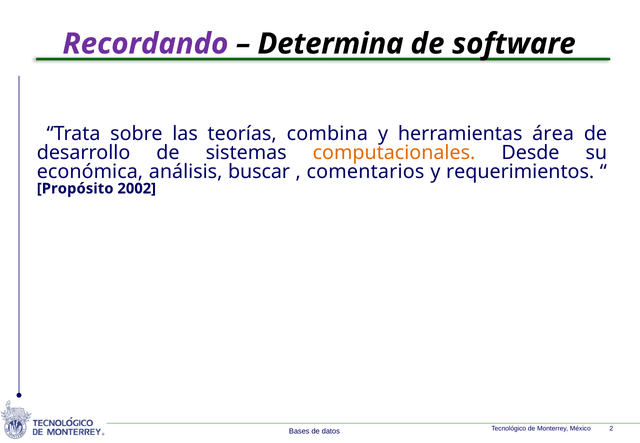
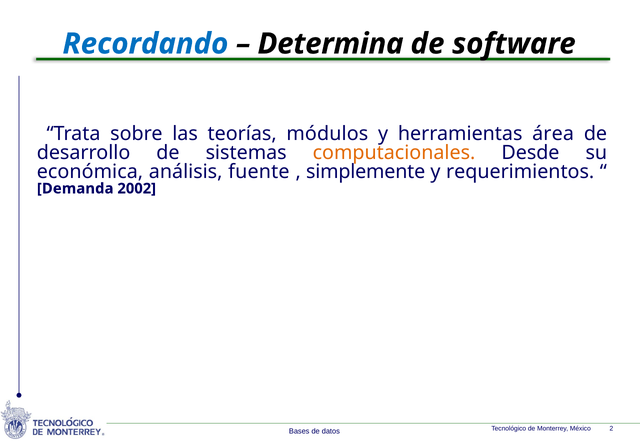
Recordando colour: purple -> blue
combina: combina -> módulos
buscar: buscar -> fuente
comentarios: comentarios -> simplemente
Propósito: Propósito -> Demanda
